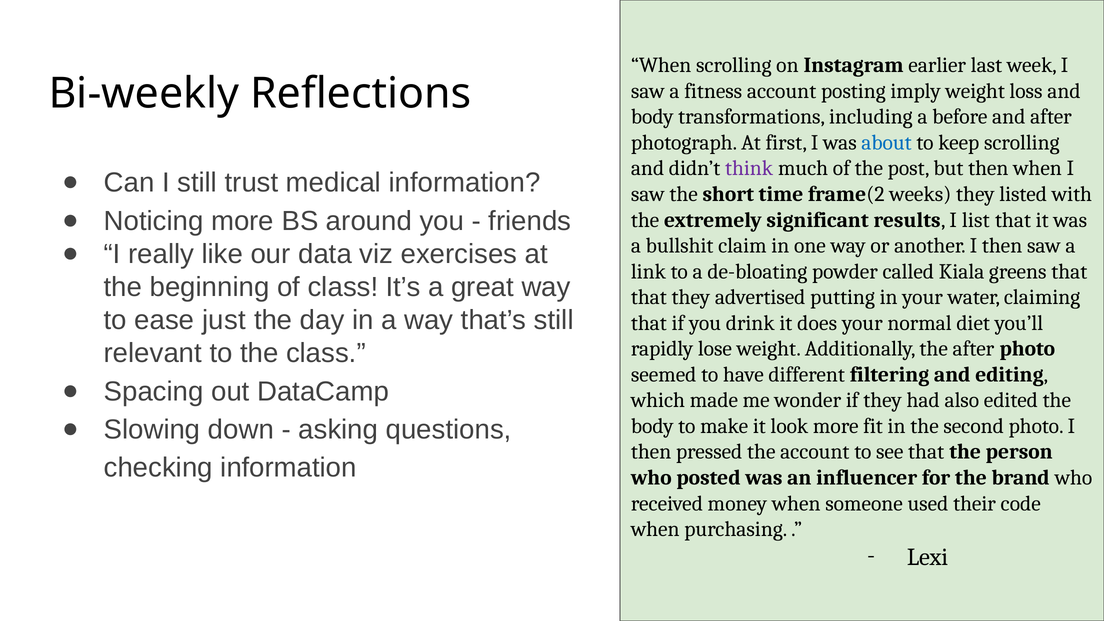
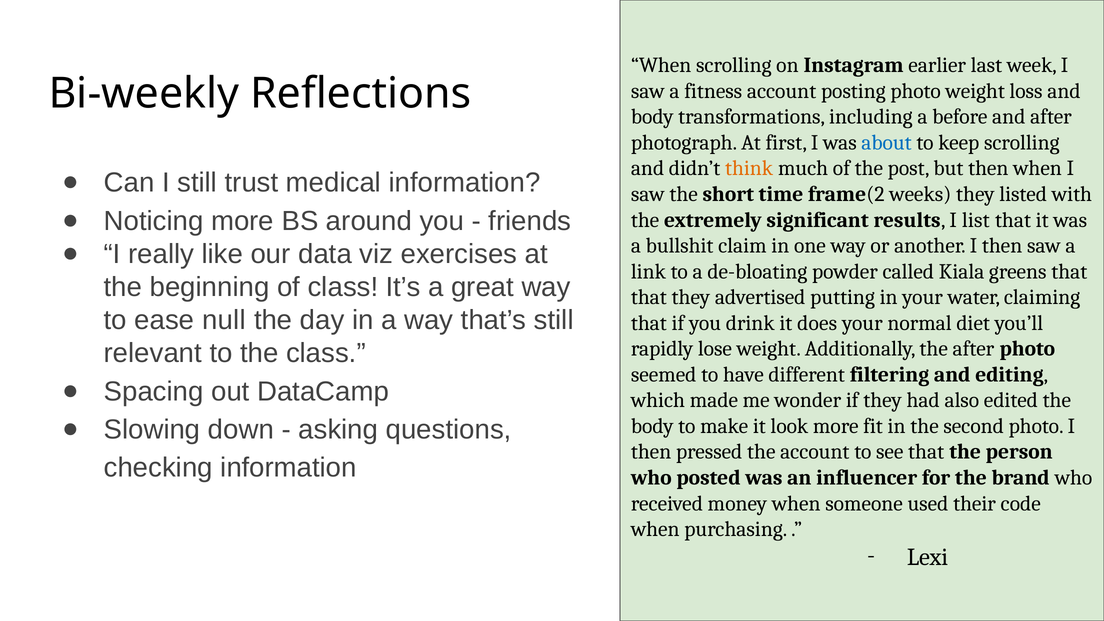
posting imply: imply -> photo
think colour: purple -> orange
just: just -> null
